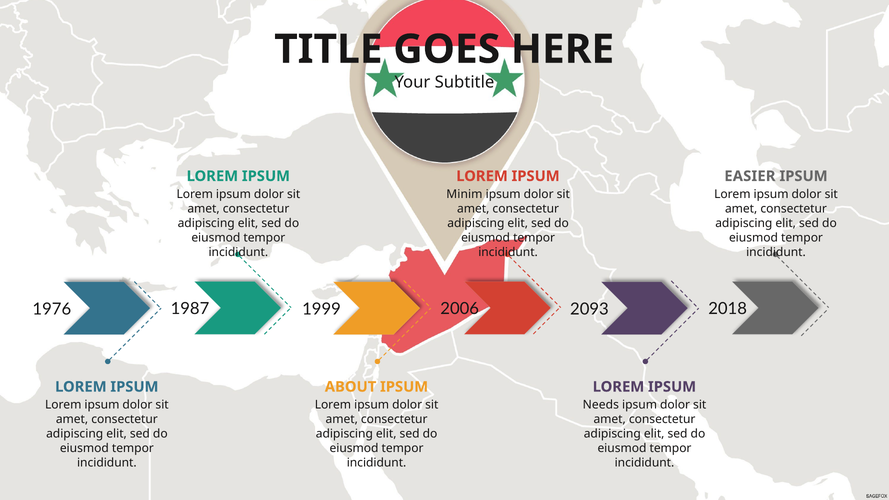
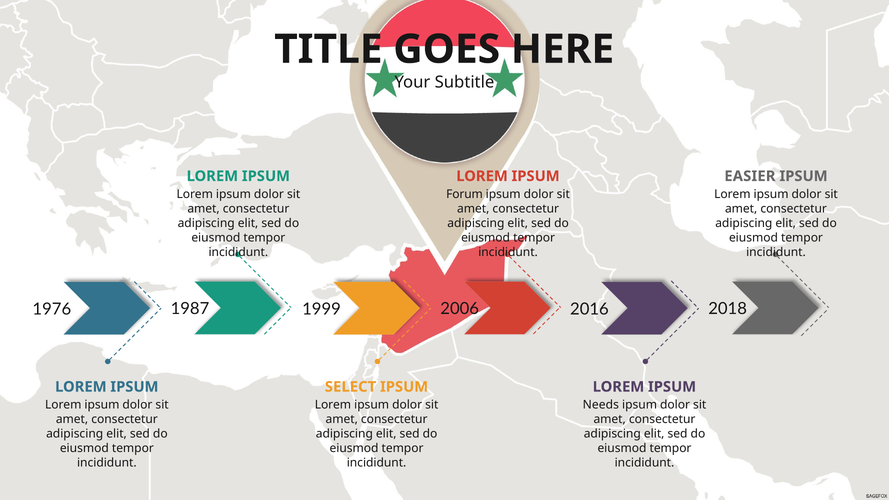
Minim: Minim -> Forum
2093: 2093 -> 2016
ABOUT: ABOUT -> SELECT
